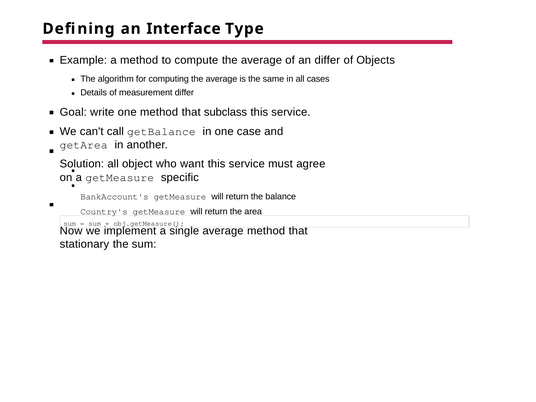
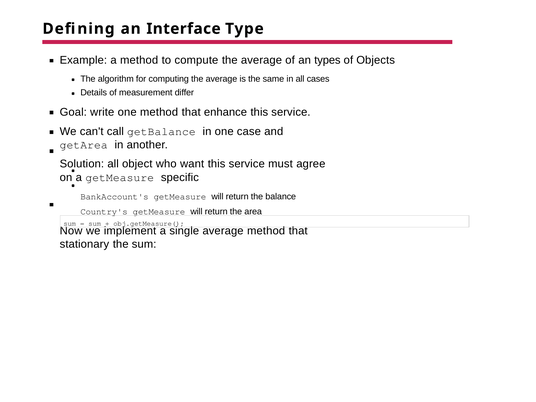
an differ: differ -> types
subclass: subclass -> enhance
